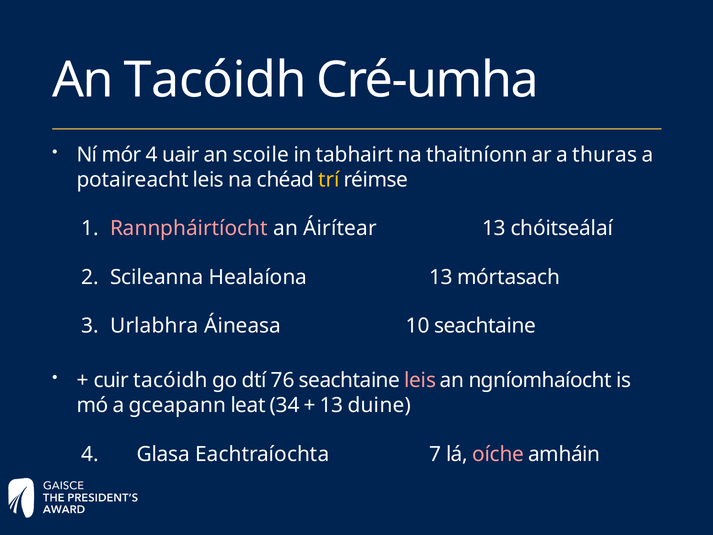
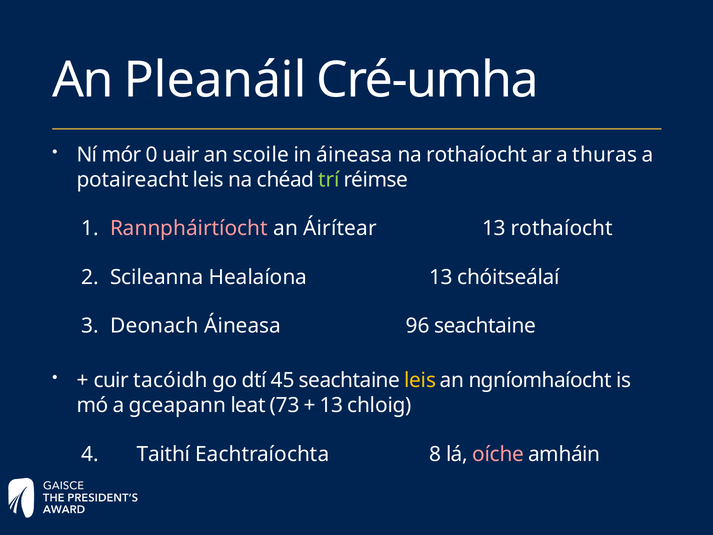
An Tacóidh: Tacóidh -> Pleanáil
mór 4: 4 -> 0
in tabhairt: tabhairt -> áineasa
na thaitníonn: thaitníonn -> rothaíocht
trí colour: yellow -> light green
13 chóitseálaí: chóitseálaí -> rothaíocht
mórtasach: mórtasach -> chóitseálaí
Urlabhra: Urlabhra -> Deonach
10: 10 -> 96
76: 76 -> 45
leis at (420, 380) colour: pink -> yellow
34: 34 -> 73
duine: duine -> chloig
Glasa: Glasa -> Taithí
7: 7 -> 8
